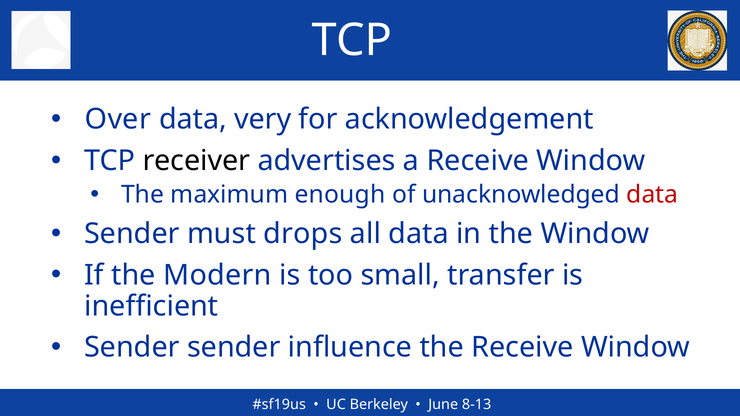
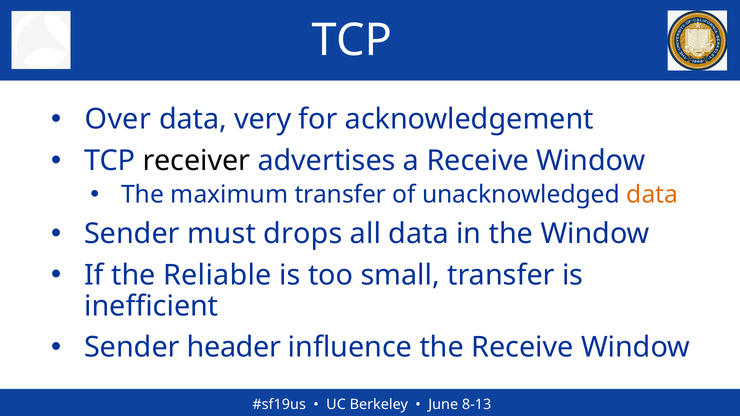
maximum enough: enough -> transfer
data at (652, 195) colour: red -> orange
Modern: Modern -> Reliable
Sender sender: sender -> header
